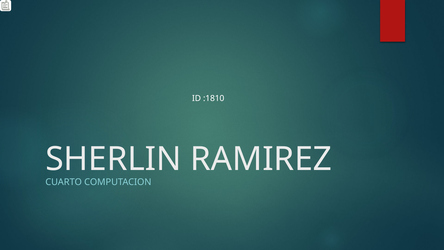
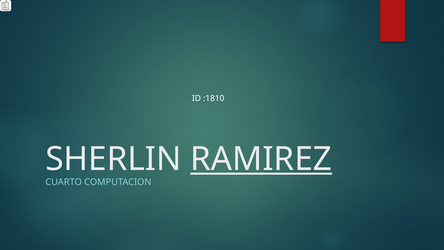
RAMIREZ underline: none -> present
